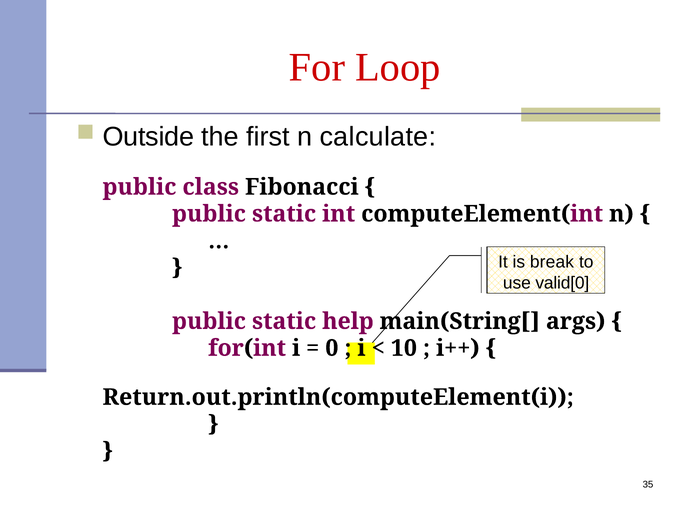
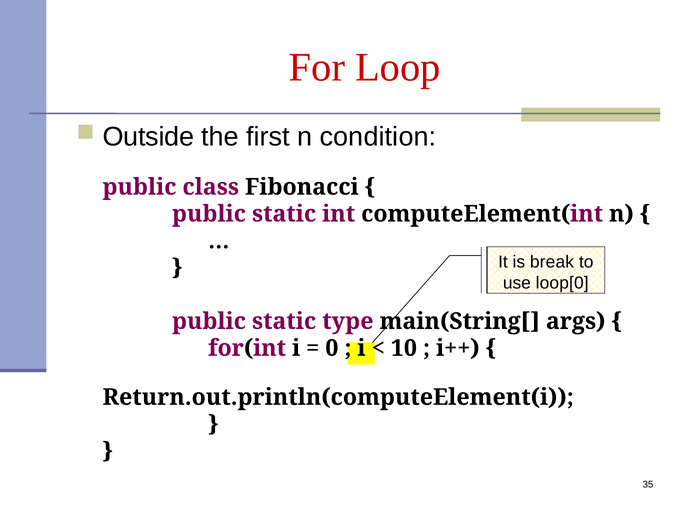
calculate: calculate -> condition
valid[0: valid[0 -> loop[0
help: help -> type
